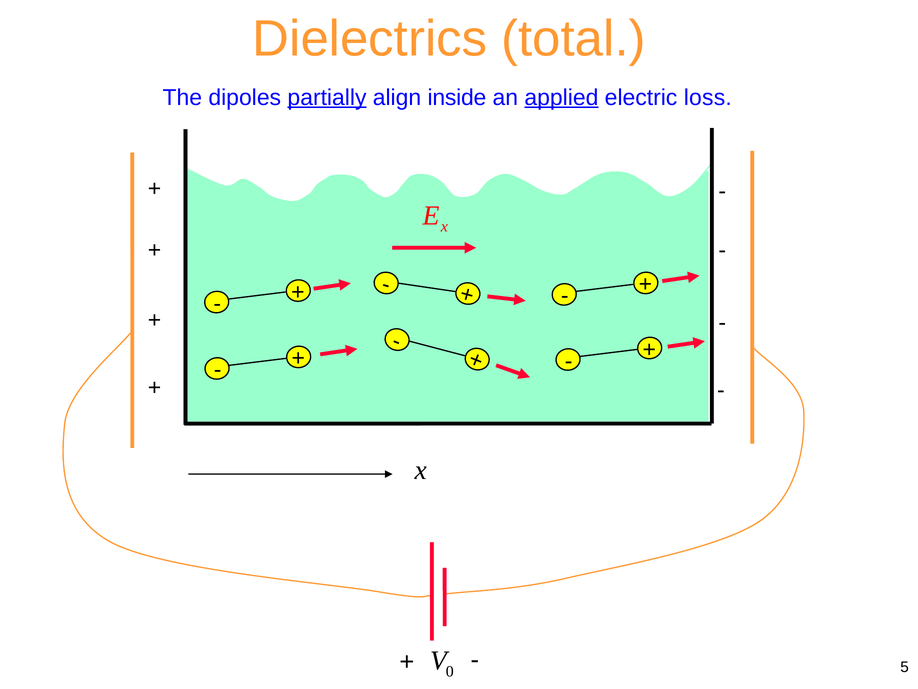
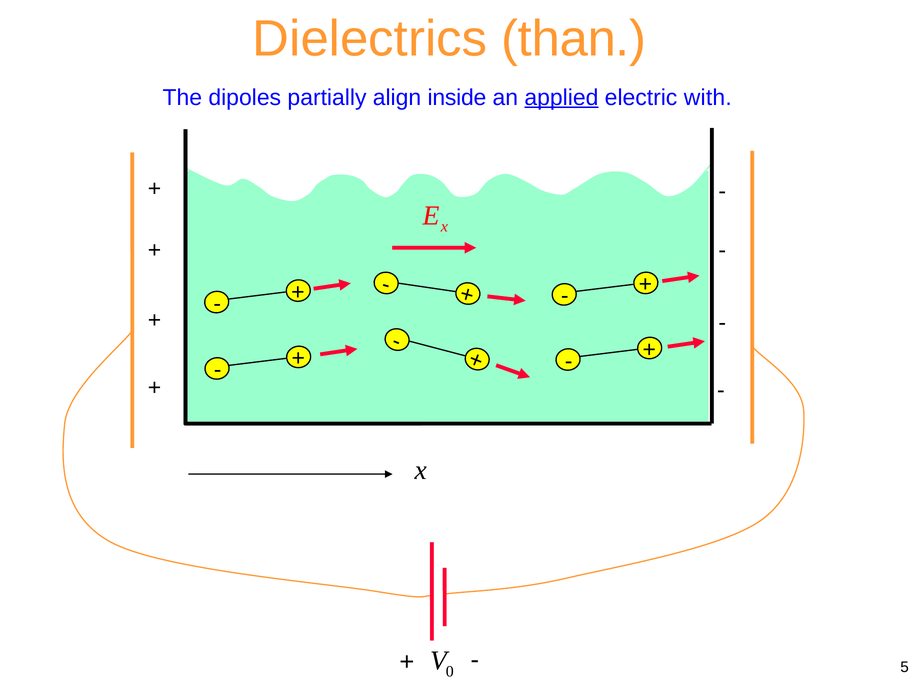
total: total -> than
partially underline: present -> none
loss: loss -> with
